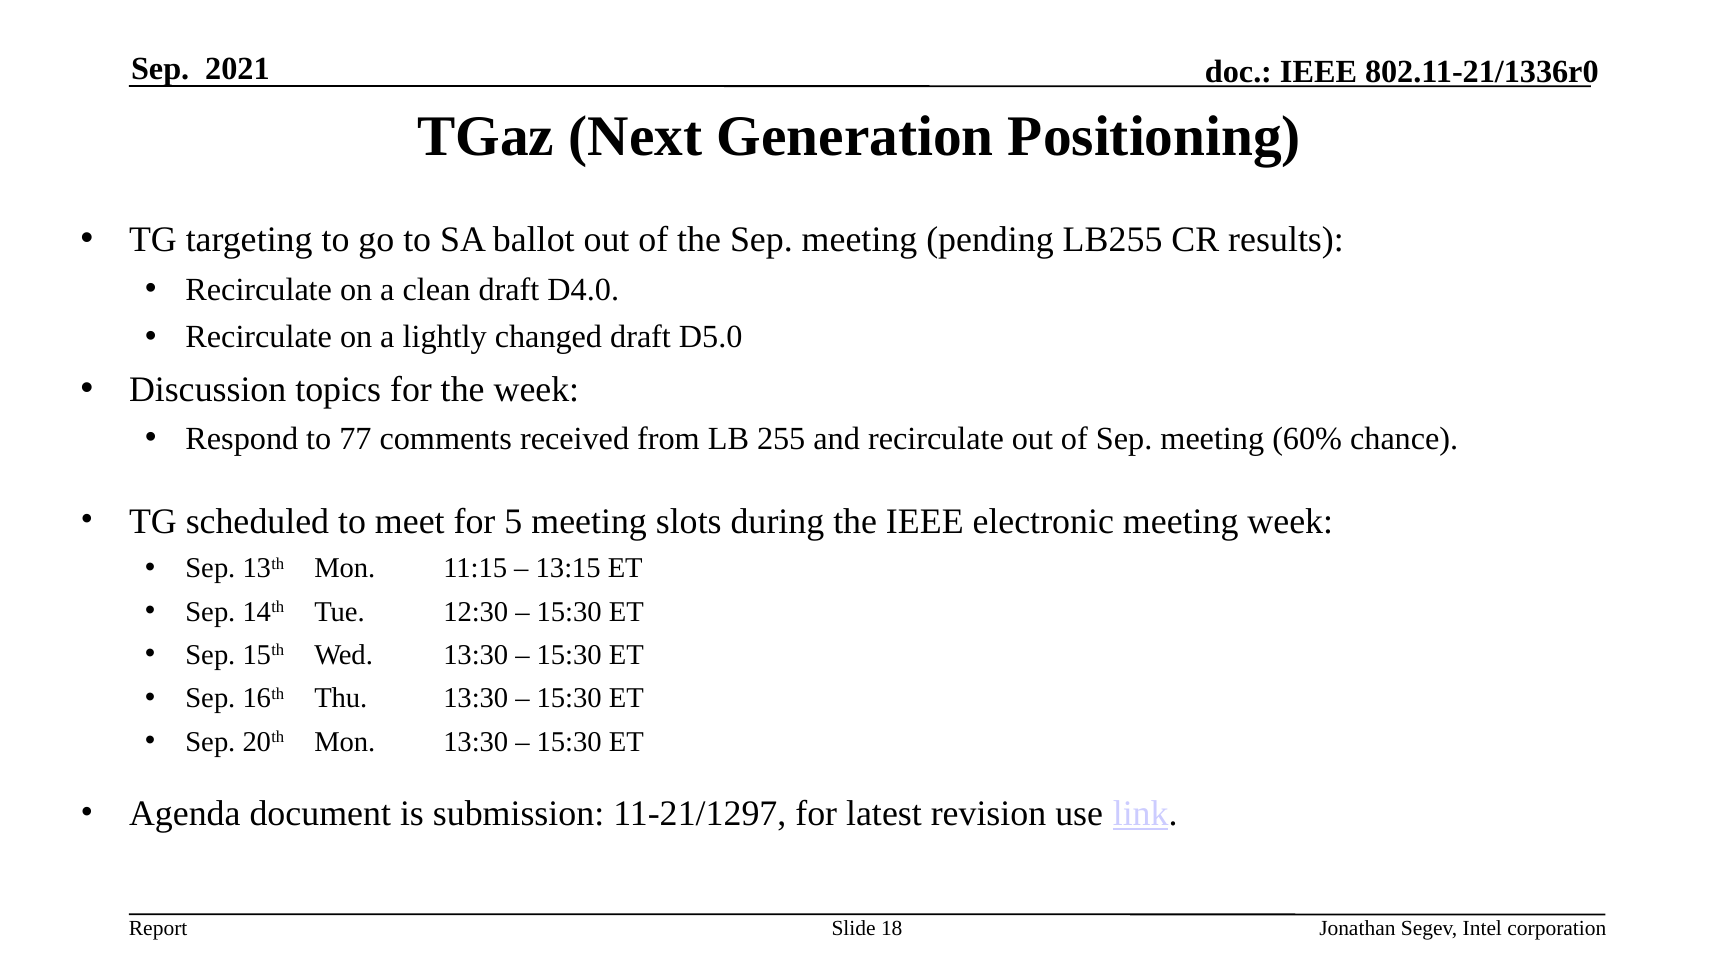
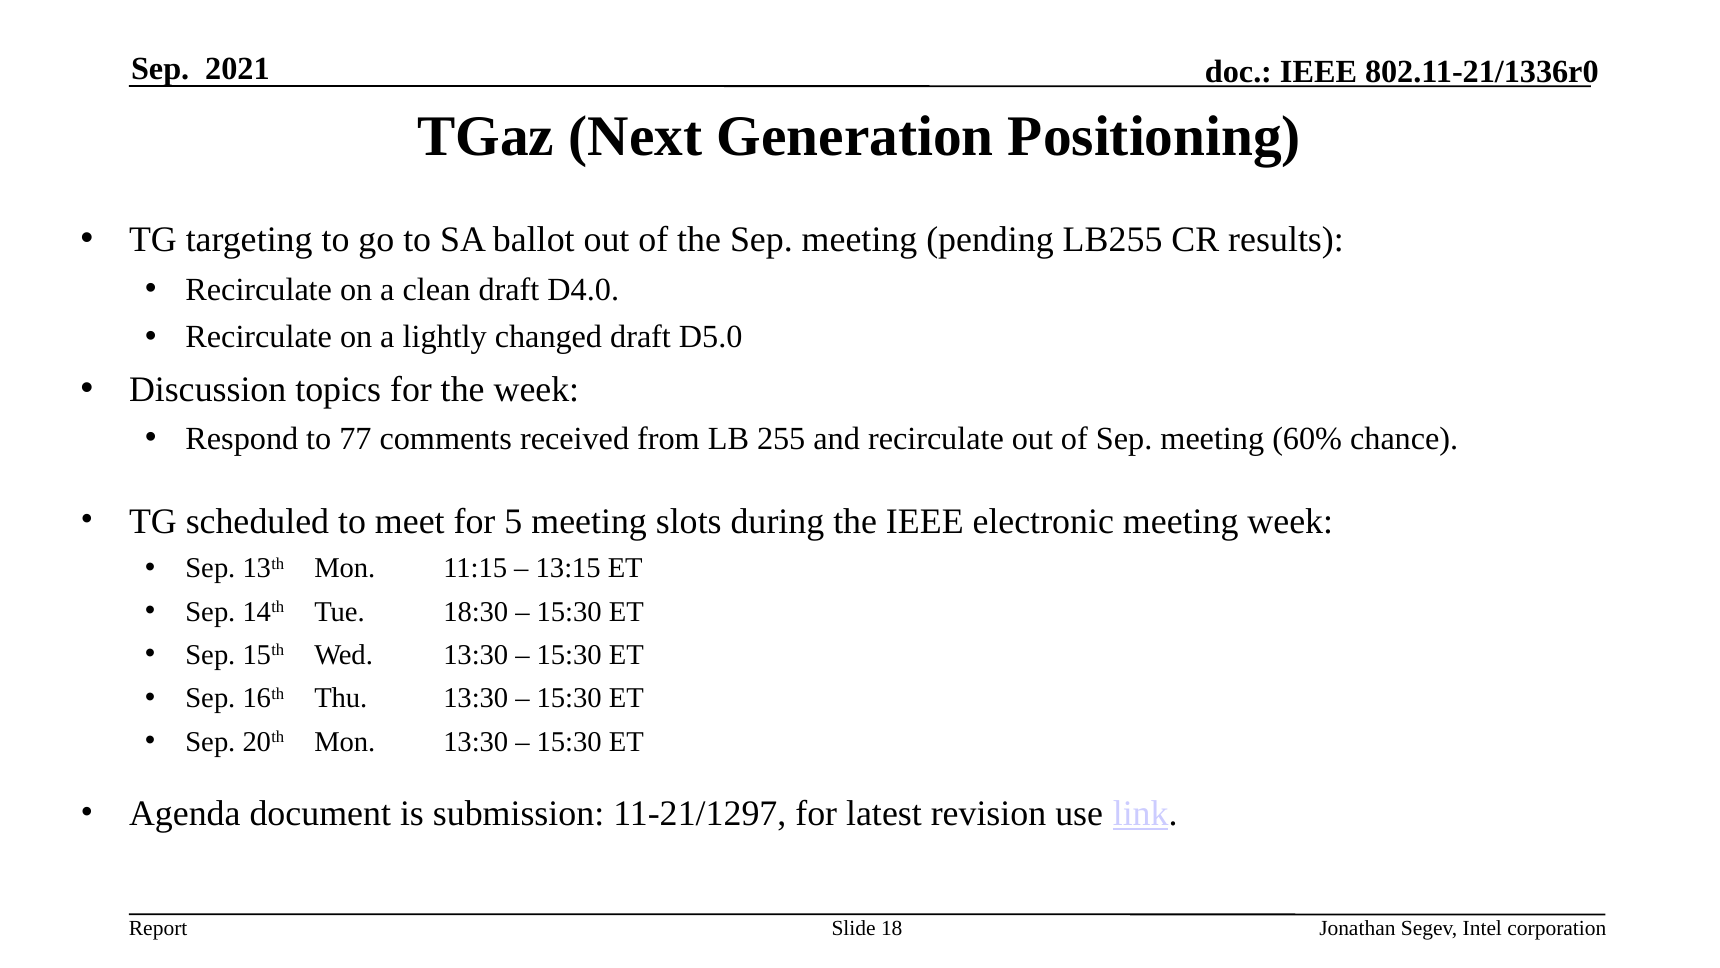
12:30: 12:30 -> 18:30
